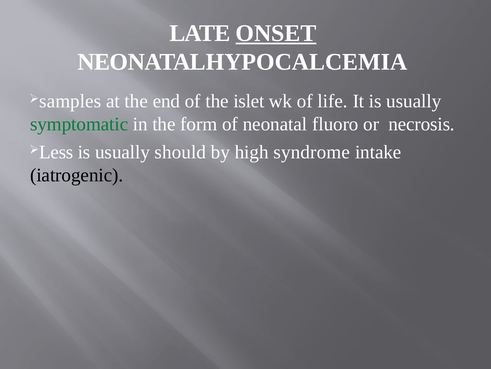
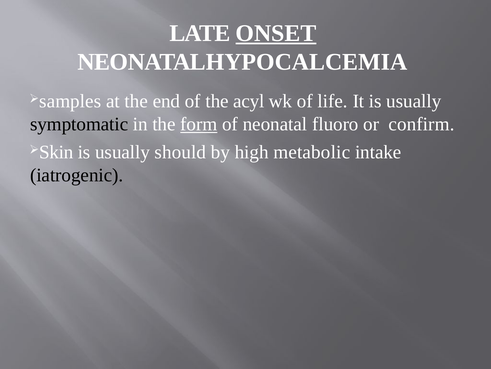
islet: islet -> acyl
symptomatic colour: green -> black
form underline: none -> present
necrosis: necrosis -> confirm
Less: Less -> Skin
syndrome: syndrome -> metabolic
